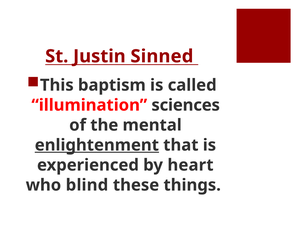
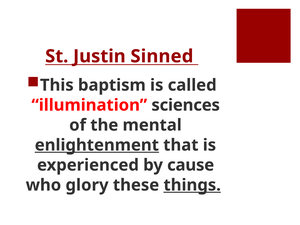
heart: heart -> cause
blind: blind -> glory
things underline: none -> present
